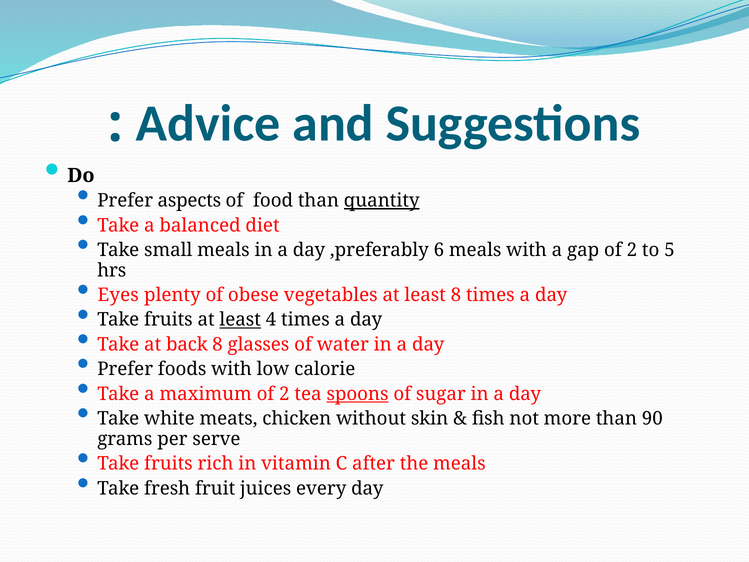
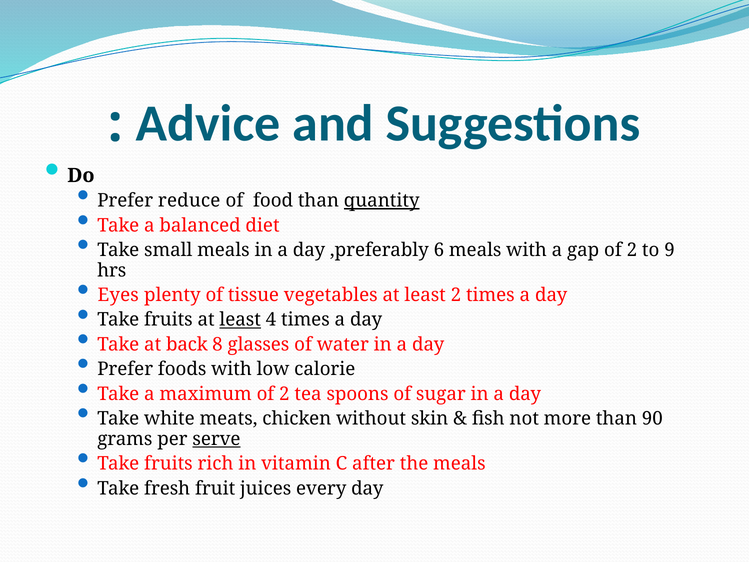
aspects: aspects -> reduce
5: 5 -> 9
obese: obese -> tissue
least 8: 8 -> 2
spoons underline: present -> none
serve underline: none -> present
